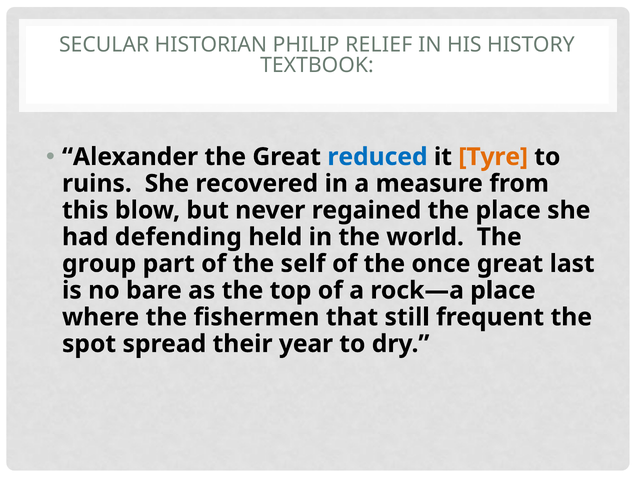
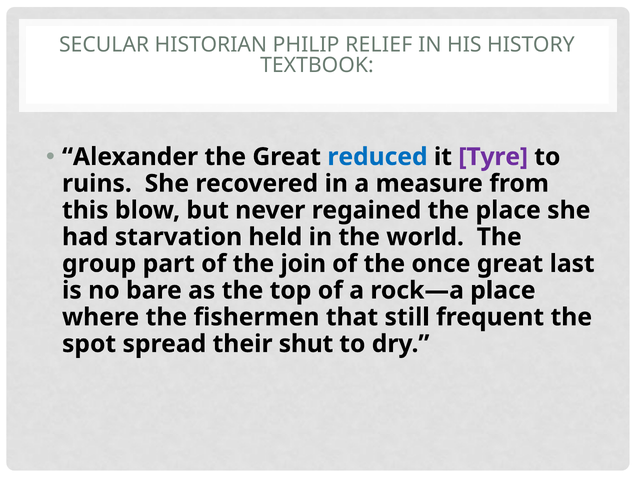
Tyre colour: orange -> purple
defending: defending -> starvation
self: self -> join
year: year -> shut
